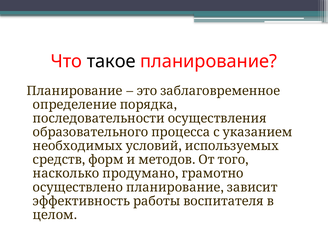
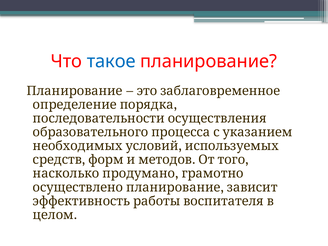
такое colour: black -> blue
